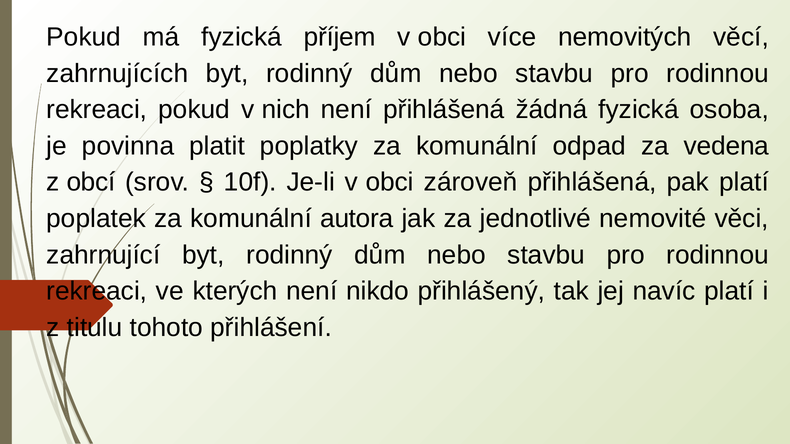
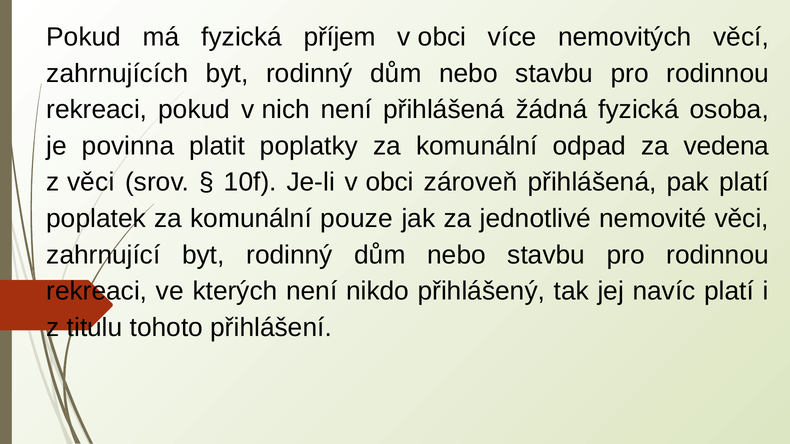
z obcí: obcí -> věci
autora: autora -> pouze
